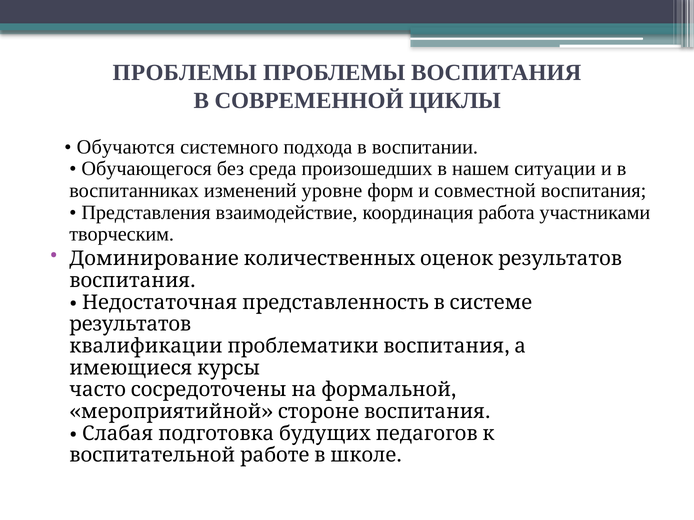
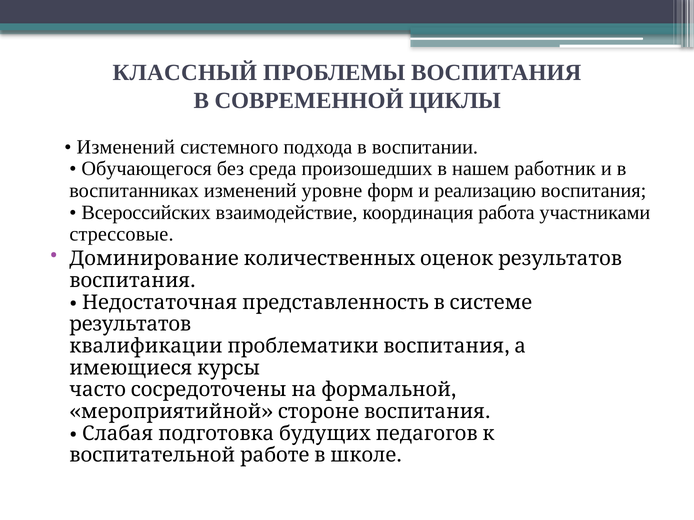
ПРОБЛЕМЫ at (185, 73): ПРОБЛЕМЫ -> КЛАССНЫЙ
Обучаются at (126, 147): Обучаются -> Изменений
ситуации: ситуации -> работник
совместной: совместной -> реализацию
Представления: Представления -> Всероссийских
творческим: творческим -> стрессовые
